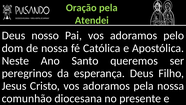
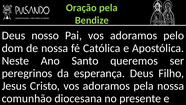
Atendei: Atendei -> Bendize
